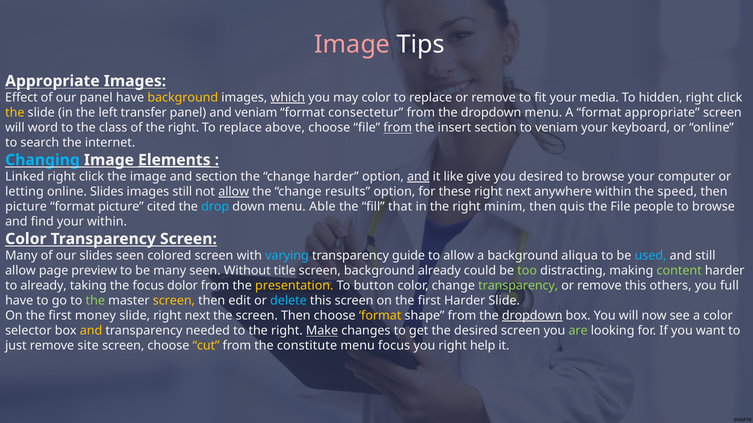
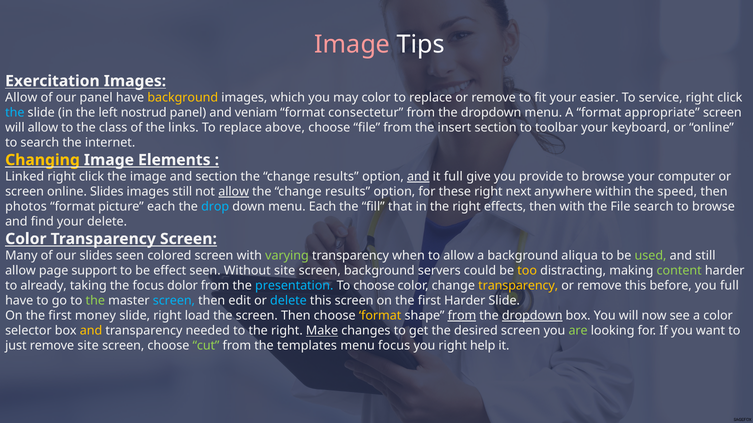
Appropriate at (52, 81): Appropriate -> Exercitation
Effect at (21, 98): Effect -> Allow
which underline: present -> none
media: media -> easier
hidden: hidden -> service
the at (15, 113) colour: yellow -> light blue
transfer: transfer -> nostrud
will word: word -> allow
of the right: right -> links
from at (398, 128) underline: present -> none
to veniam: veniam -> toolbar
Changing colour: light blue -> yellow
Elements underline: present -> none
harder at (336, 177): harder -> results
it like: like -> full
you desired: desired -> provide
letting at (24, 192): letting -> screen
picture at (26, 207): picture -> photos
picture cited: cited -> each
menu Able: Able -> Each
minim: minim -> effects
then quis: quis -> with
File people: people -> search
your within: within -> delete
varying colour: light blue -> light green
guide: guide -> when
used colour: light blue -> light green
preview: preview -> support
be many: many -> effect
Without title: title -> site
background already: already -> servers
too colour: light green -> yellow
presentation colour: yellow -> light blue
To button: button -> choose
transparency at (518, 286) colour: light green -> yellow
others: others -> before
screen at (174, 301) colour: yellow -> light blue
slide right next: next -> load
from at (462, 316) underline: none -> present
cut colour: yellow -> light green
constitute: constitute -> templates
